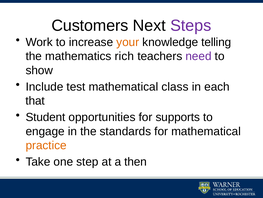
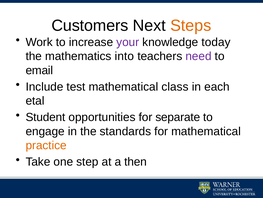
Steps colour: purple -> orange
your colour: orange -> purple
telling: telling -> today
rich: rich -> into
show: show -> email
that: that -> etal
supports: supports -> separate
